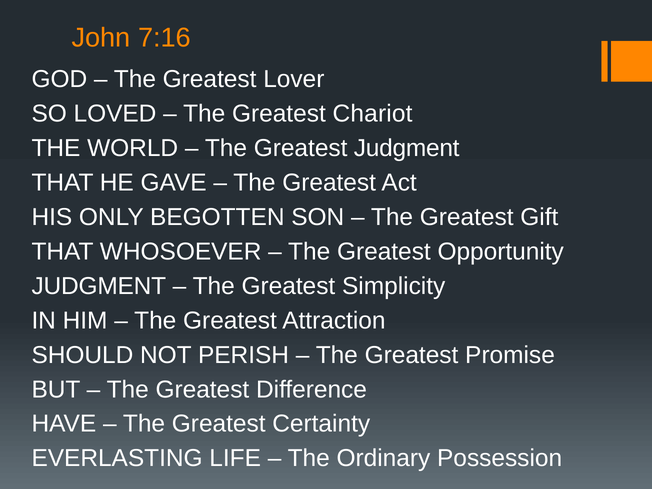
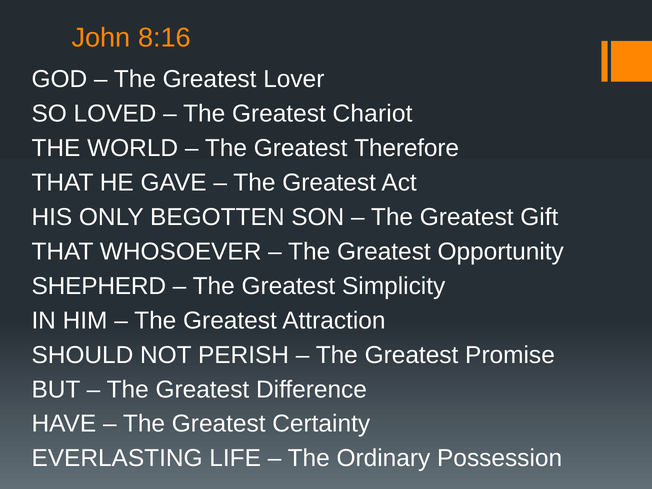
7:16: 7:16 -> 8:16
Greatest Judgment: Judgment -> Therefore
JUDGMENT at (99, 286): JUDGMENT -> SHEPHERD
